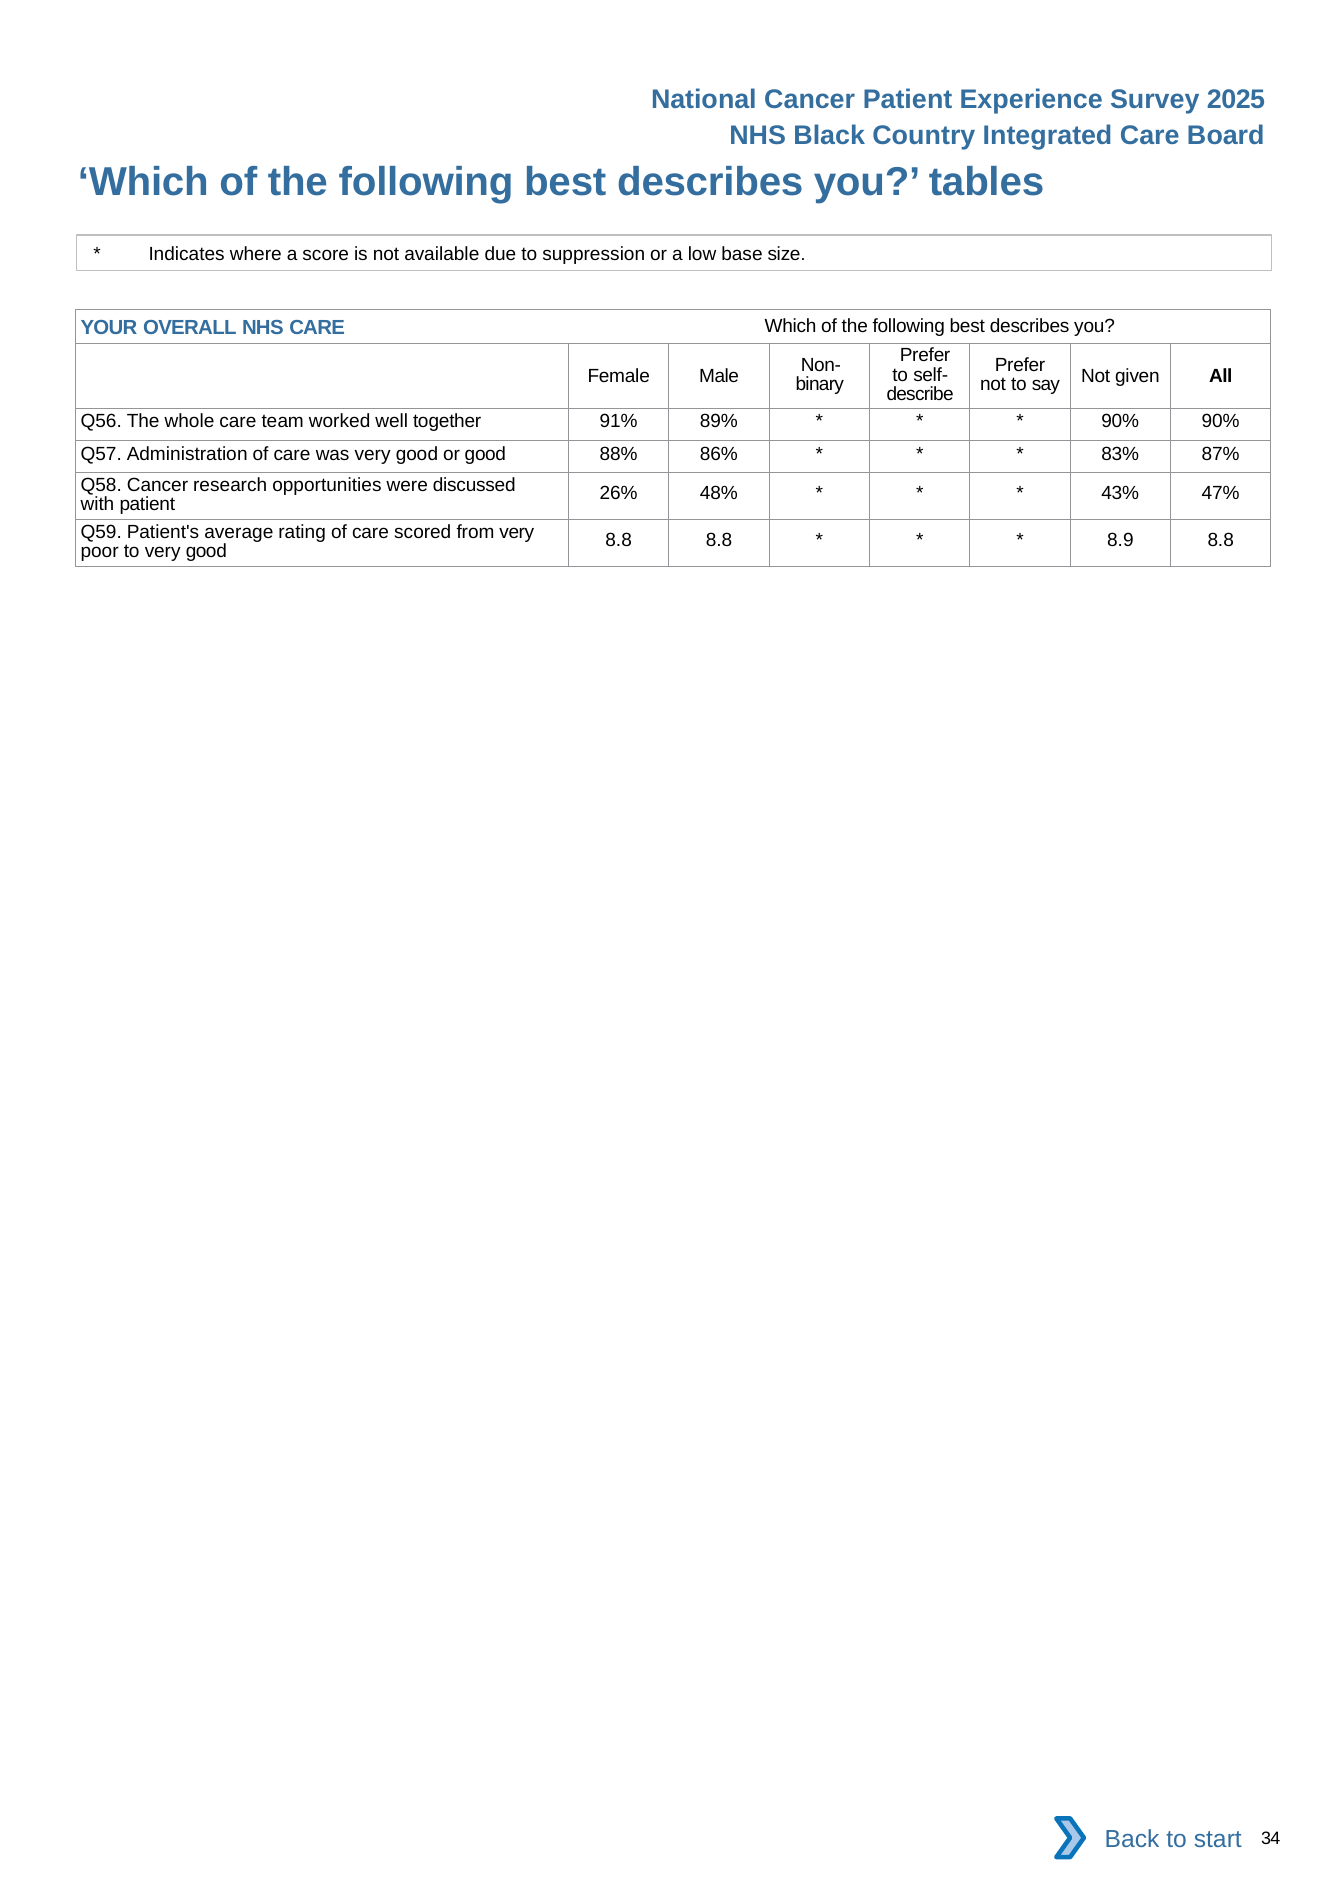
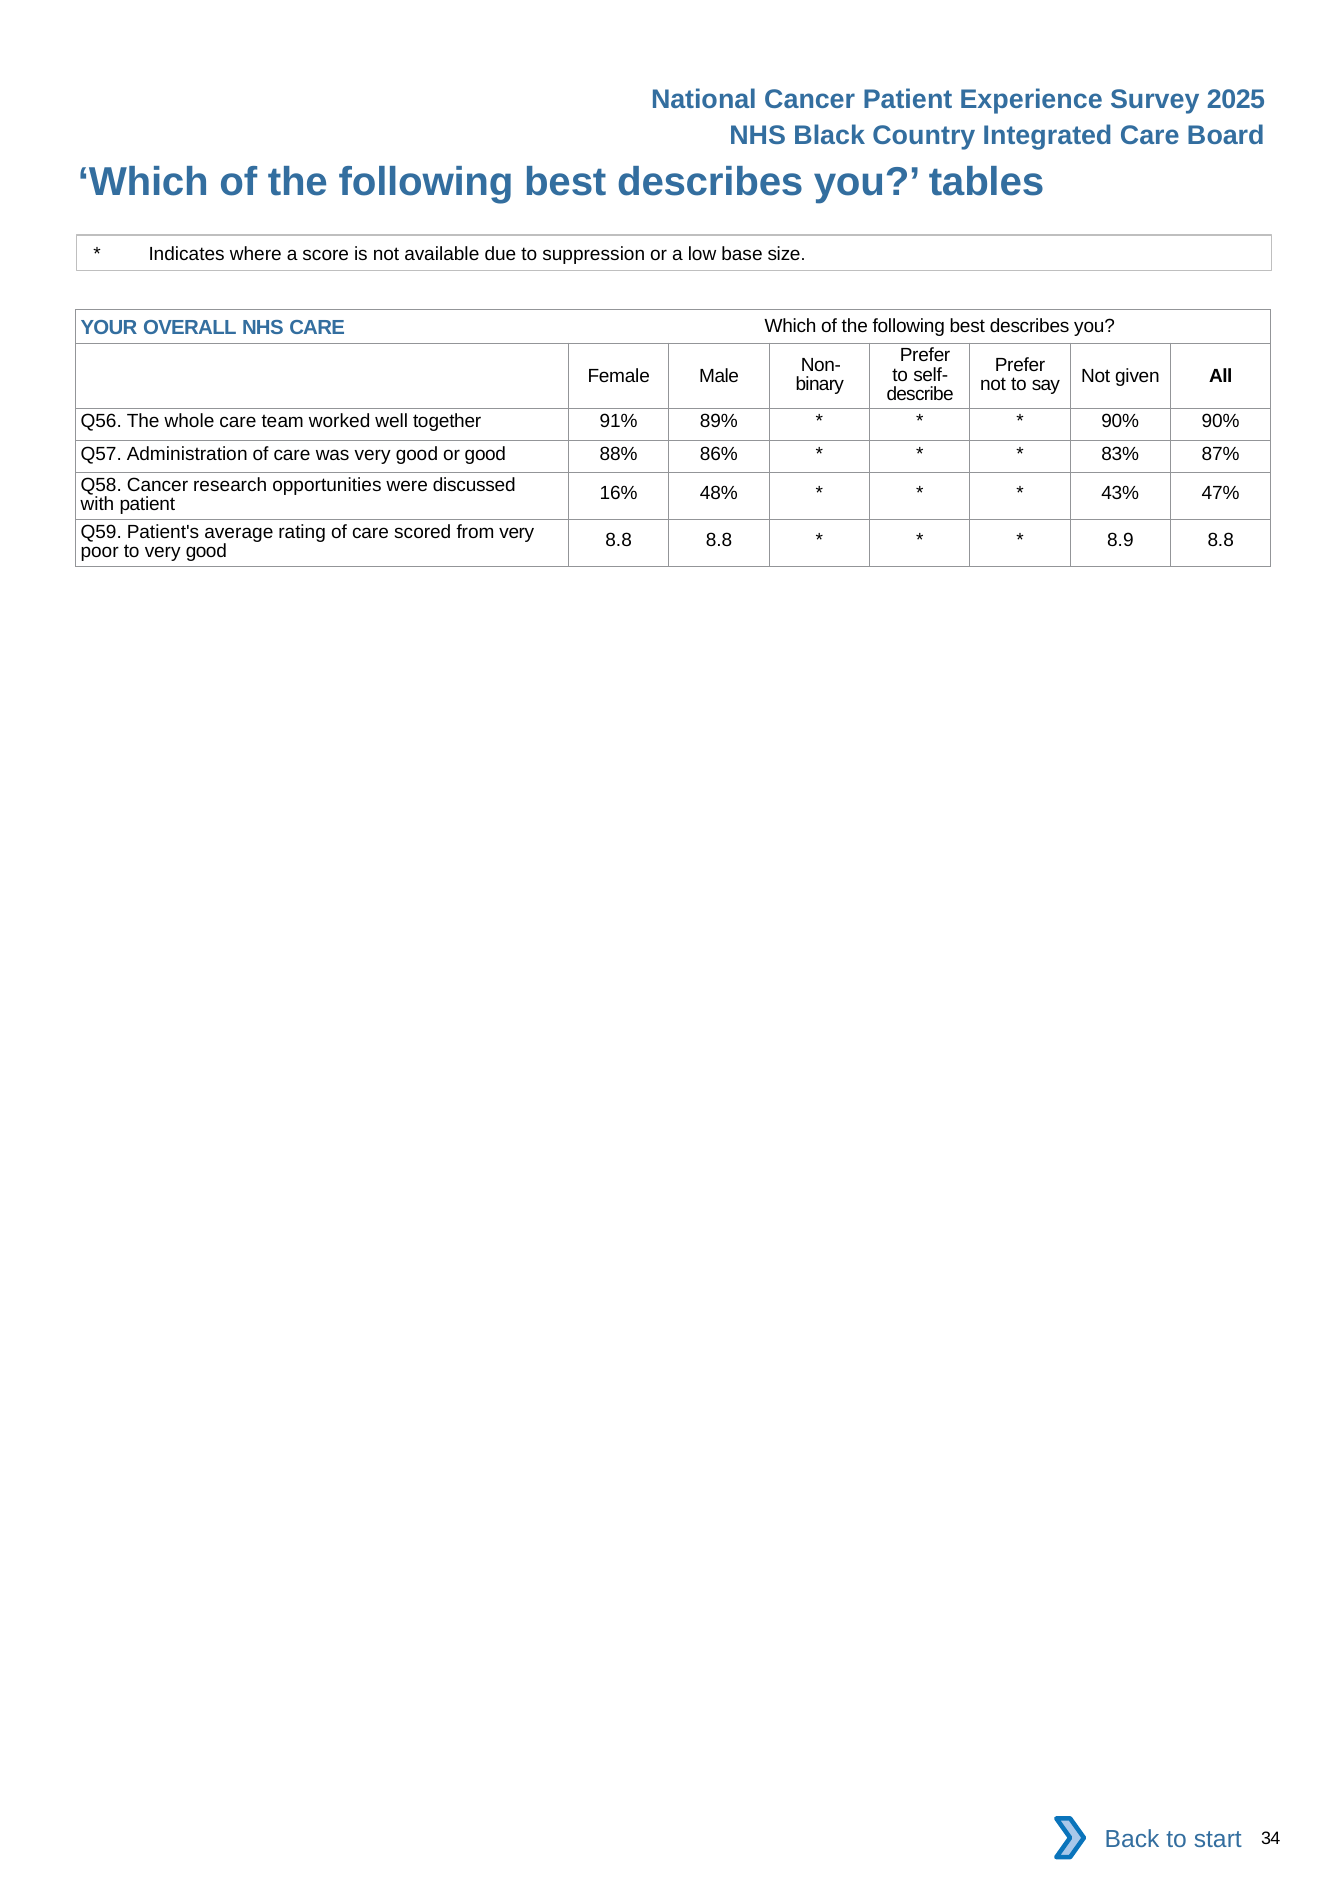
26%: 26% -> 16%
